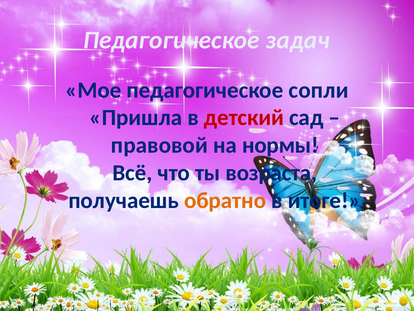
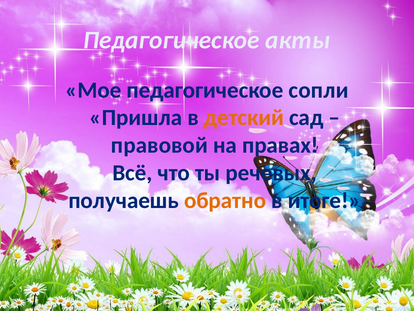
задач: задач -> акты
детский colour: red -> orange
нормы: нормы -> правах
возраста: возраста -> речевых
